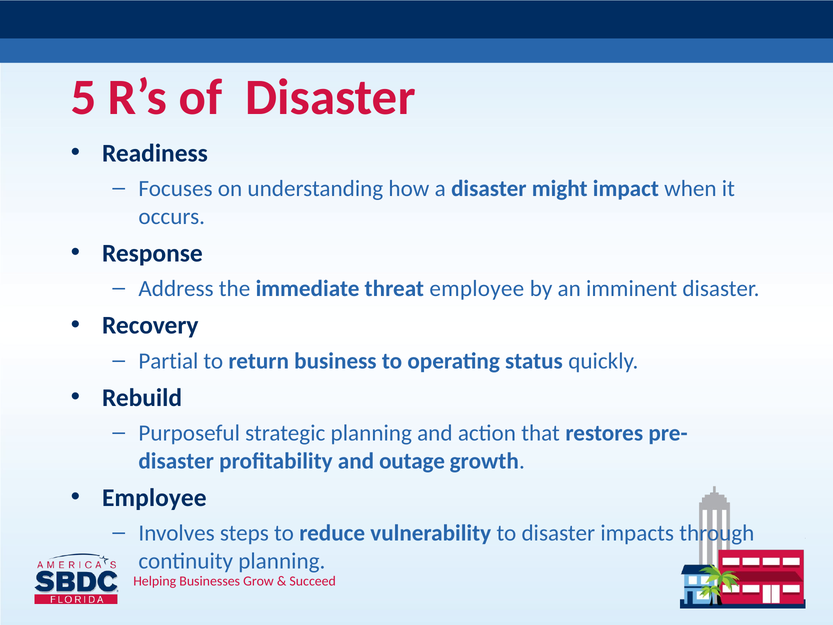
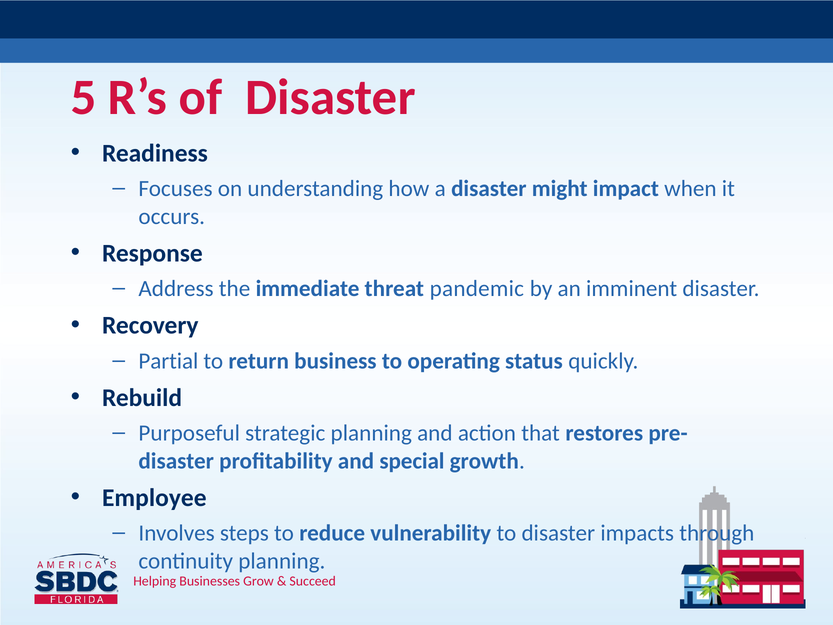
threat employee: employee -> pandemic
outage: outage -> special
